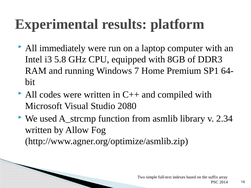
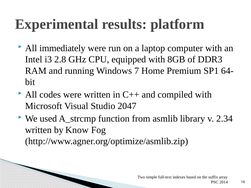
5.8: 5.8 -> 2.8
2080: 2080 -> 2047
Allow: Allow -> Know
